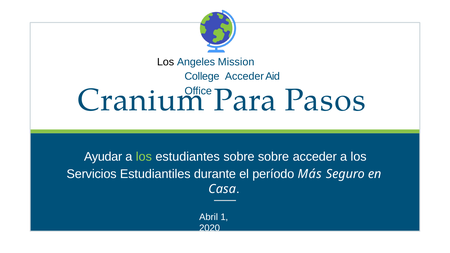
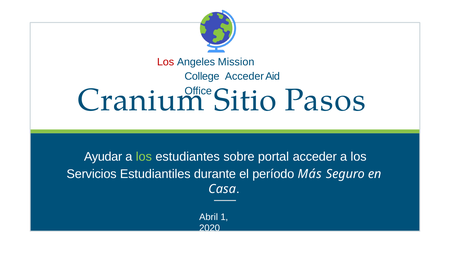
Los at (166, 62) colour: black -> red
Para: Para -> Sitio
sobre sobre: sobre -> portal
